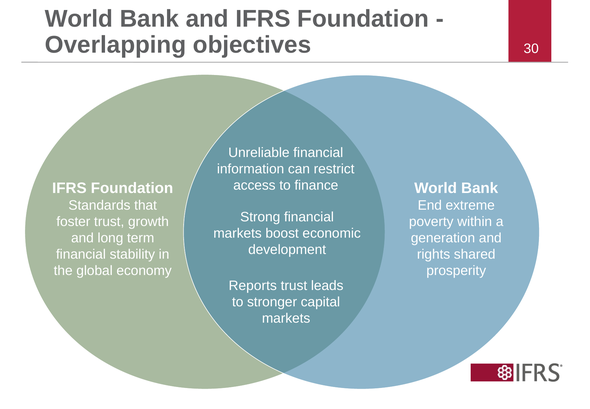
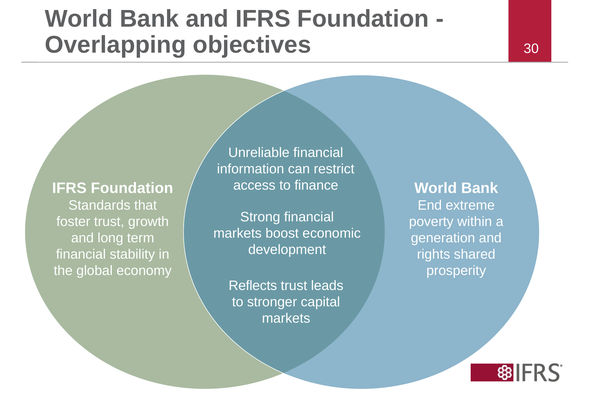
Reports: Reports -> Reflects
